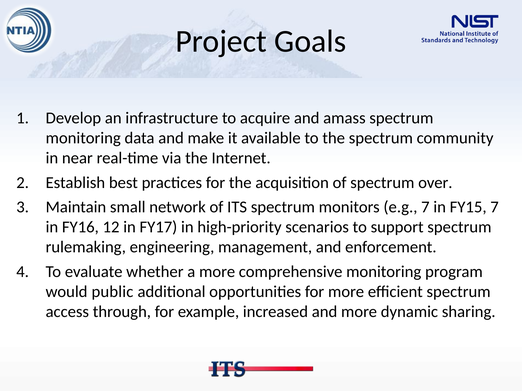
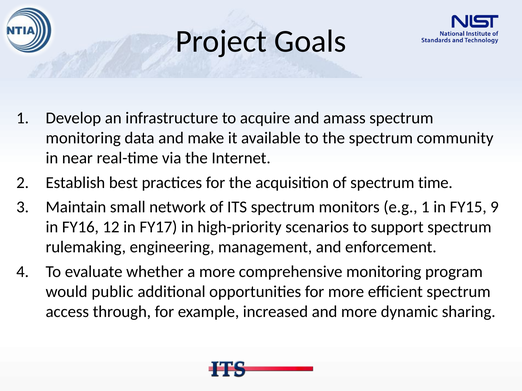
over: over -> time
e.g 7: 7 -> 1
FY15 7: 7 -> 9
